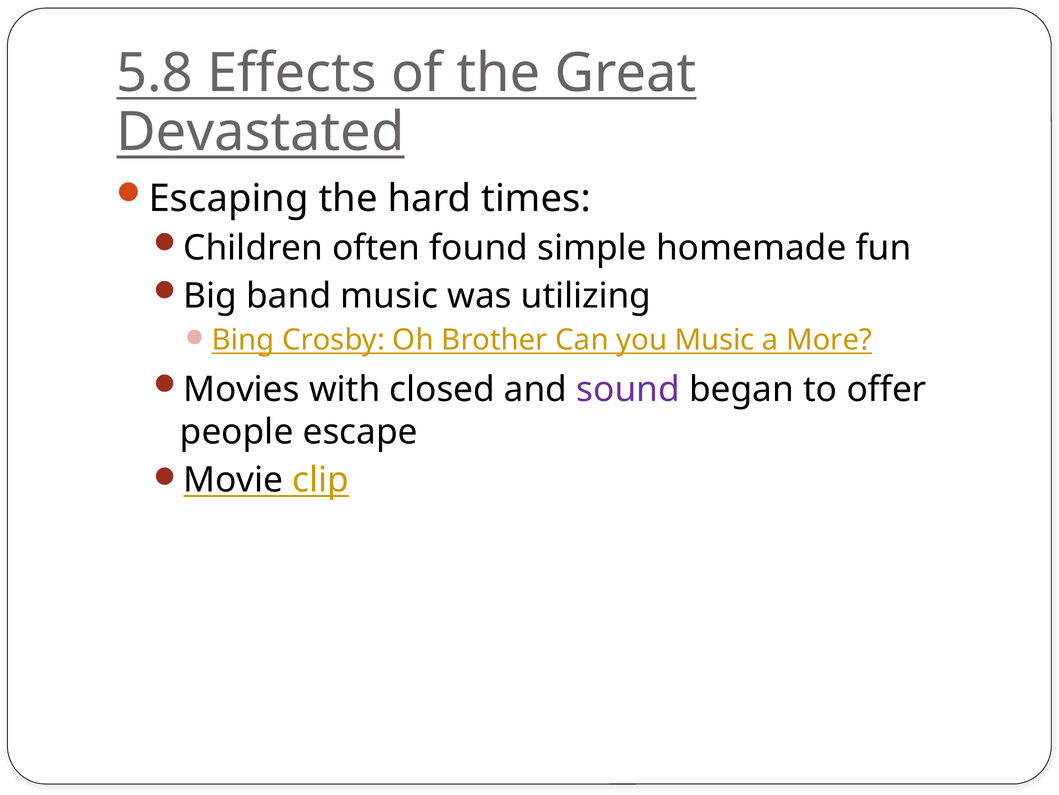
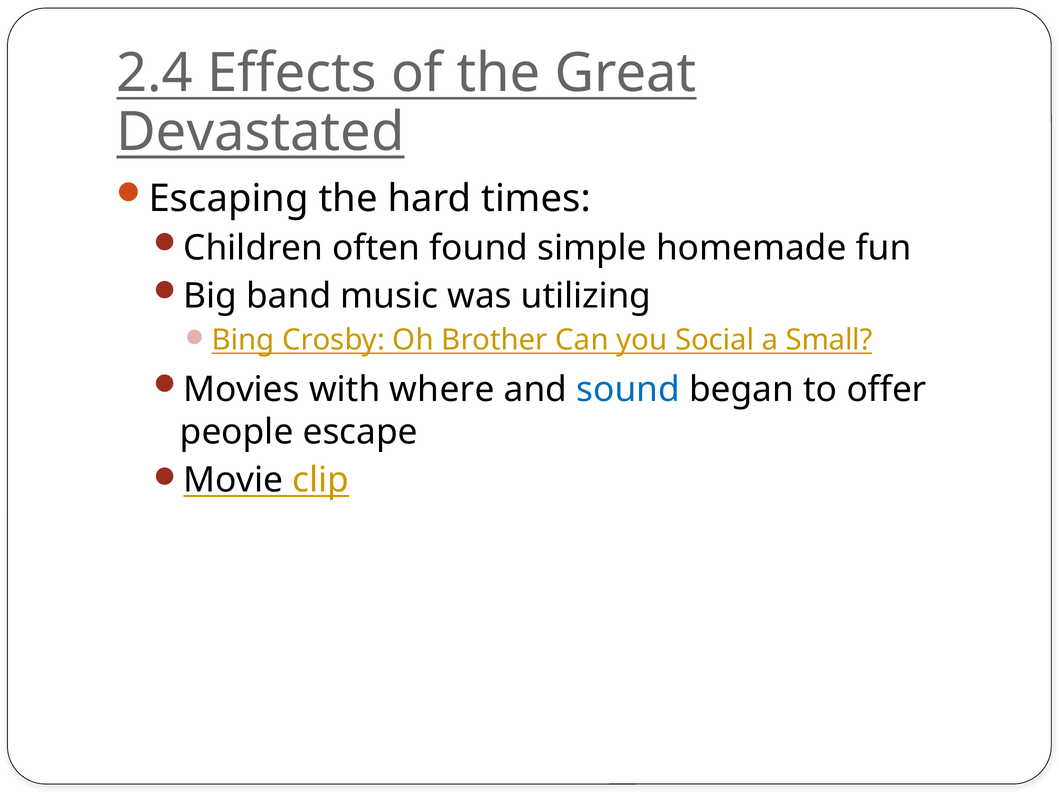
5.8: 5.8 -> 2.4
you Music: Music -> Social
More: More -> Small
closed: closed -> where
sound colour: purple -> blue
